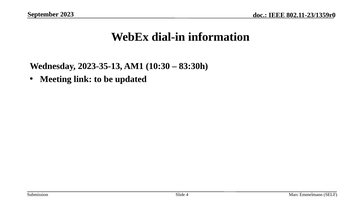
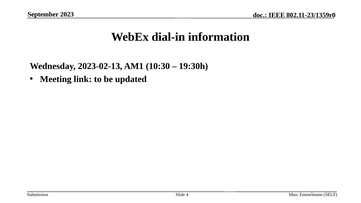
2023-35-13: 2023-35-13 -> 2023-02-13
83:30h: 83:30h -> 19:30h
